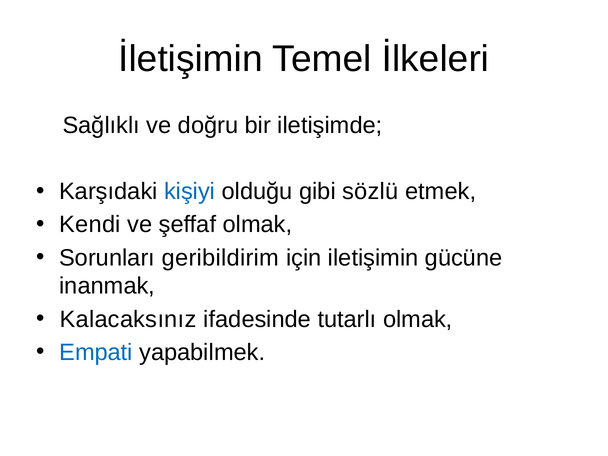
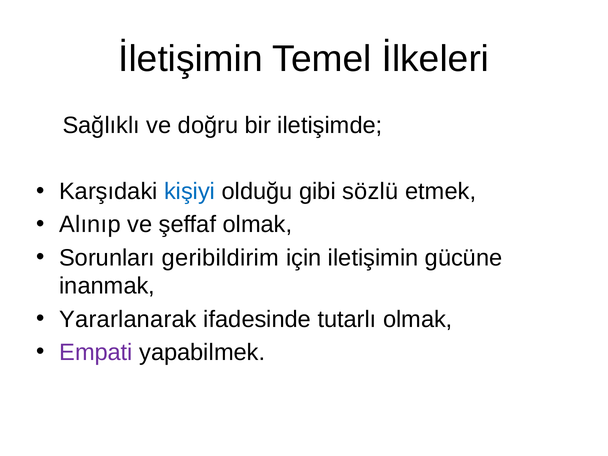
Kendi: Kendi -> Alınıp
Kalacaksınız: Kalacaksınız -> Yararlanarak
Empati colour: blue -> purple
